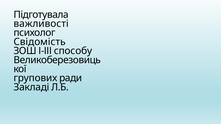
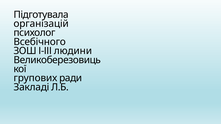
важливості: важливості -> організацій
Свідомість: Свідомість -> Всебічного
способу: способу -> людини
